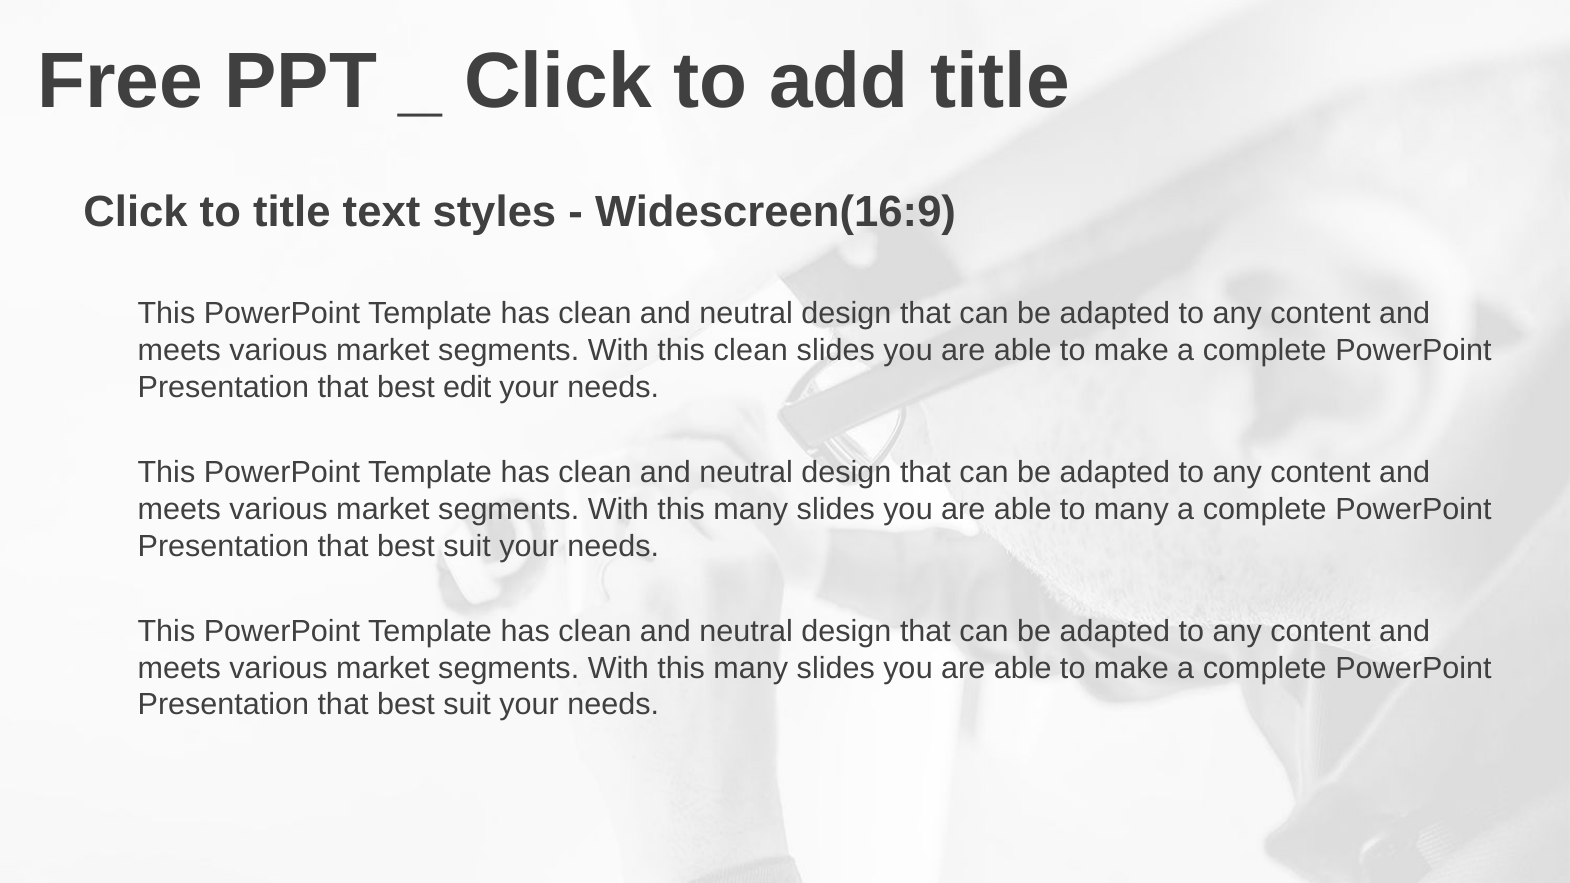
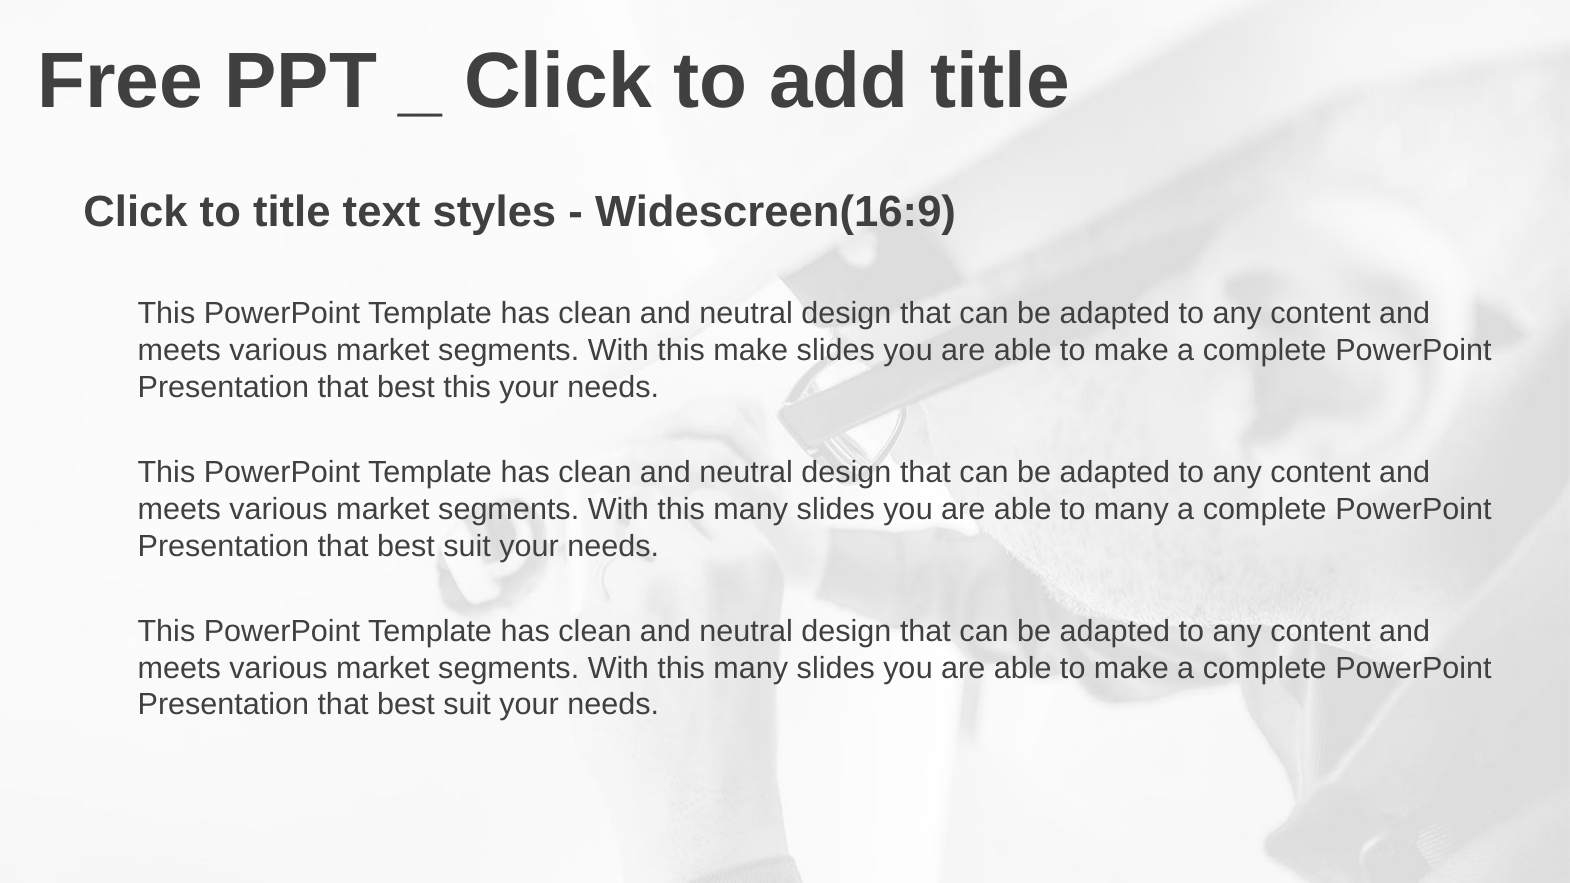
this clean: clean -> make
best edit: edit -> this
